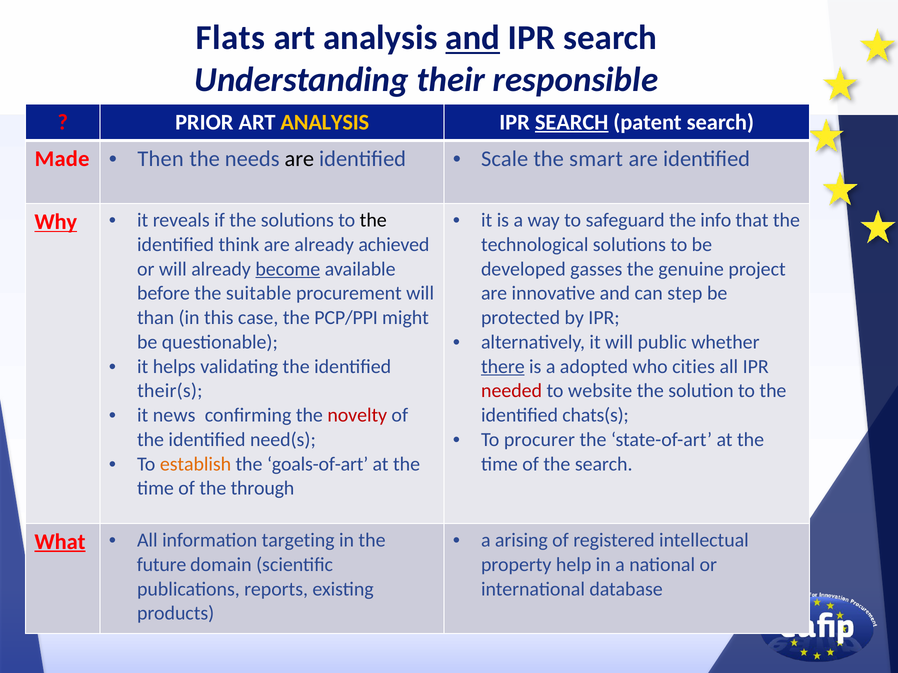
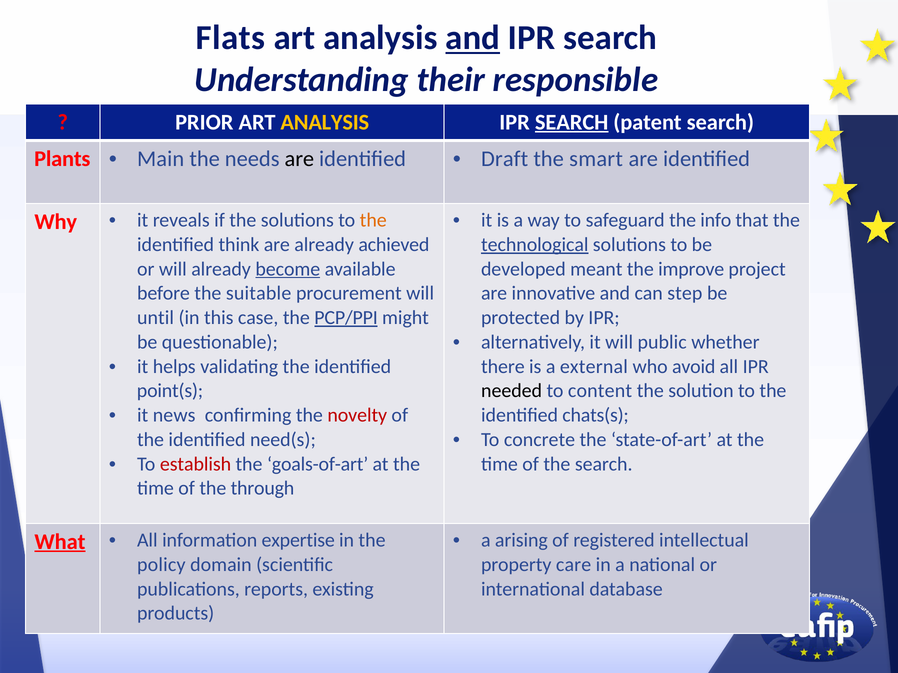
Made: Made -> Plants
Then: Then -> Main
Scale: Scale -> Draft
Why underline: present -> none
the at (373, 220) colour: black -> orange
technological underline: none -> present
gasses: gasses -> meant
genuine: genuine -> improve
than: than -> until
PCP/PPI underline: none -> present
there underline: present -> none
adopted: adopted -> external
cities: cities -> avoid
their(s: their(s -> point(s
needed colour: red -> black
website: website -> content
procurer: procurer -> concrete
establish colour: orange -> red
targeting: targeting -> expertise
future: future -> policy
help: help -> care
